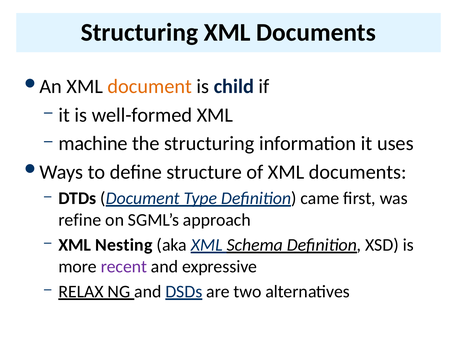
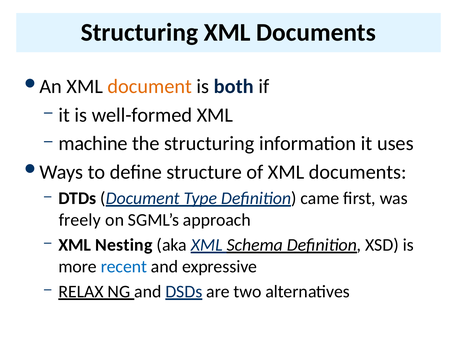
child: child -> both
refine: refine -> freely
recent colour: purple -> blue
